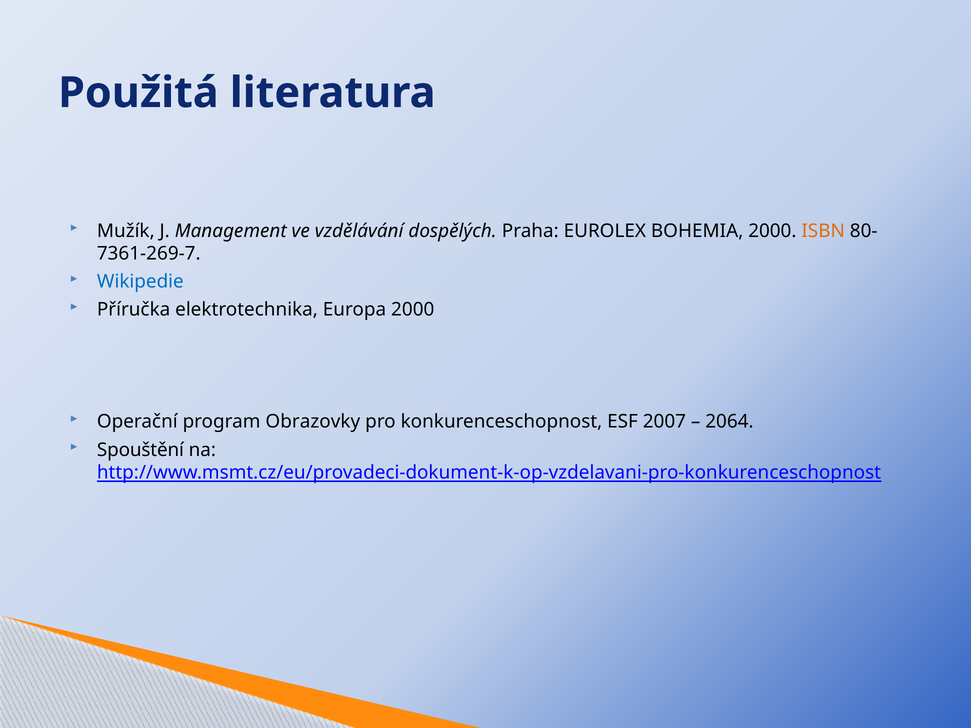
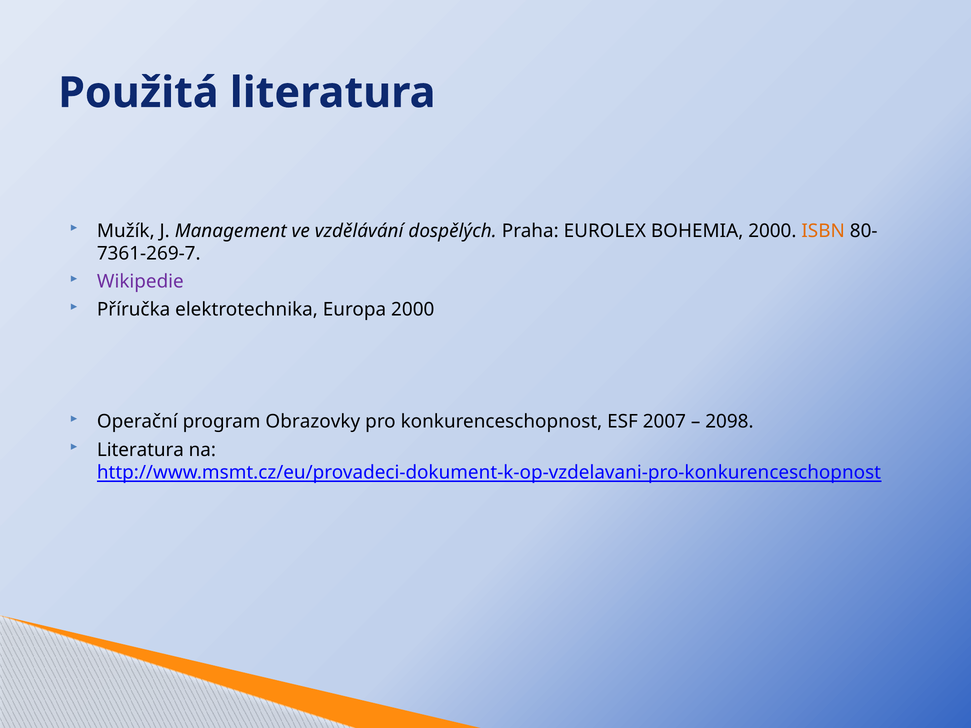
Wikipedie colour: blue -> purple
2064: 2064 -> 2098
Spouštění at (140, 450): Spouštění -> Literatura
